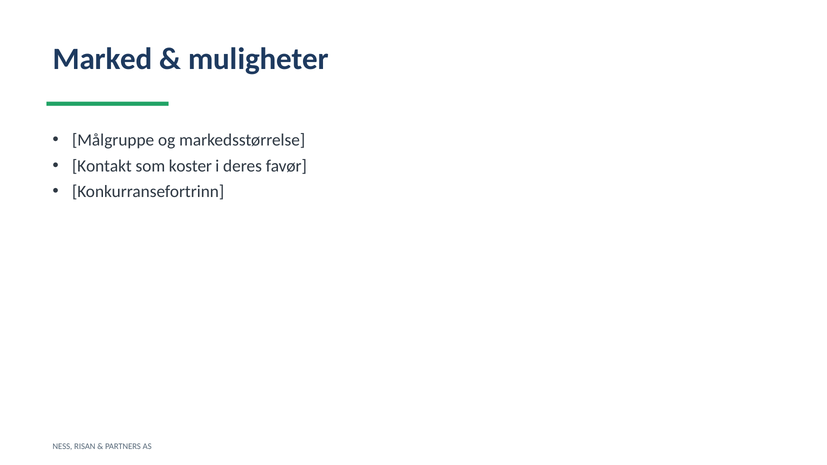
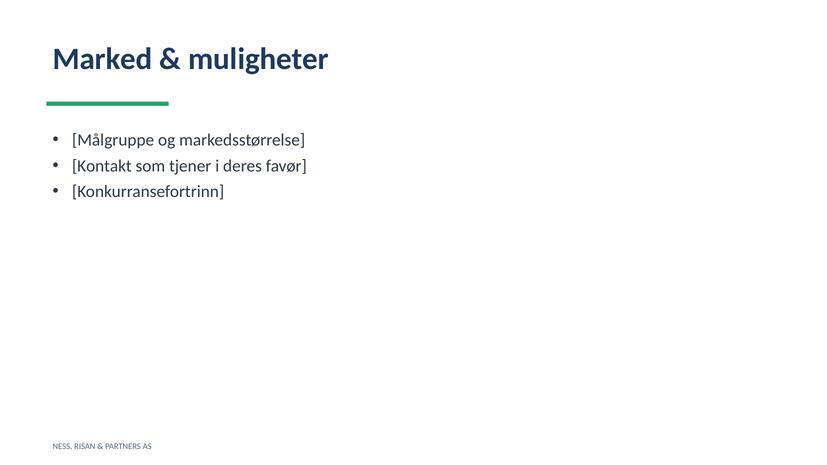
koster: koster -> tjener
